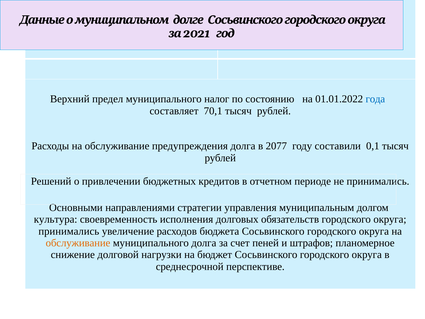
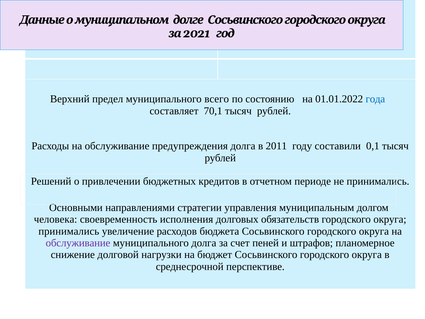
налог: налог -> всего
2077: 2077 -> 2011
культура: культура -> человека
обслуживание at (78, 243) colour: orange -> purple
